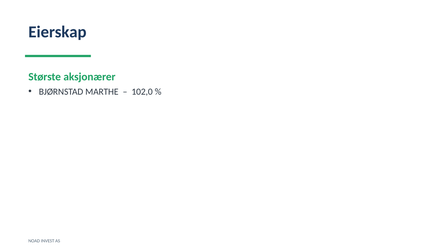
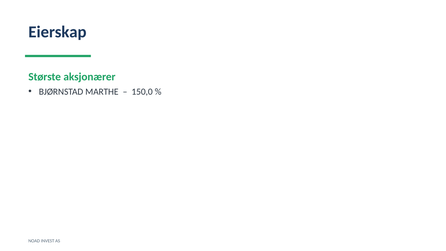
102,0: 102,0 -> 150,0
